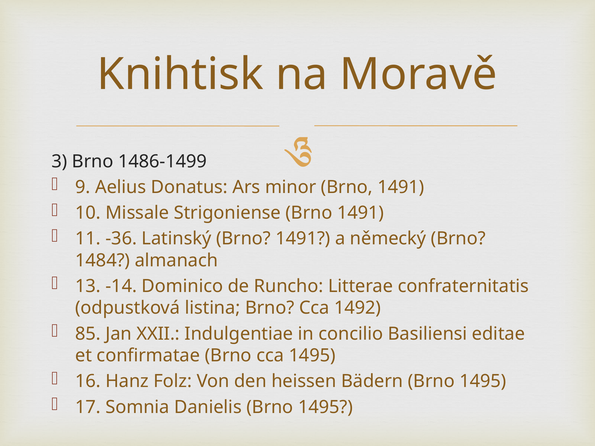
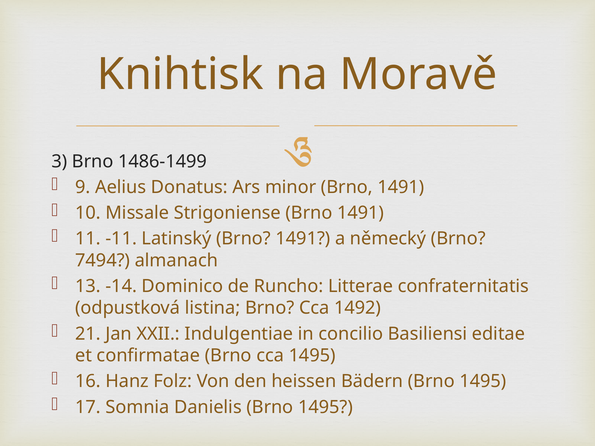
-36: -36 -> -11
1484: 1484 -> 7494
85: 85 -> 21
